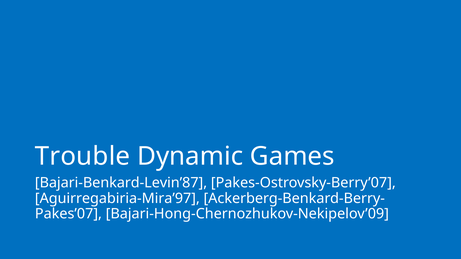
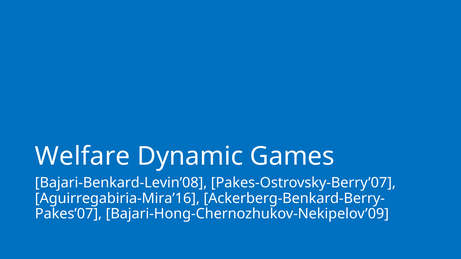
Trouble: Trouble -> Welfare
Bajari-Benkard-Levin’87: Bajari-Benkard-Levin’87 -> Bajari-Benkard-Levin’08
Aguirregabiria-Mira’97: Aguirregabiria-Mira’97 -> Aguirregabiria-Mira’16
